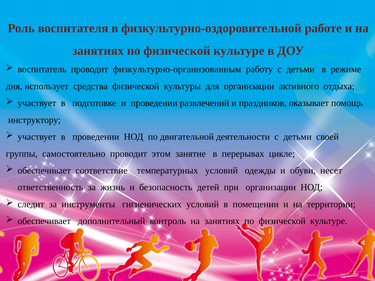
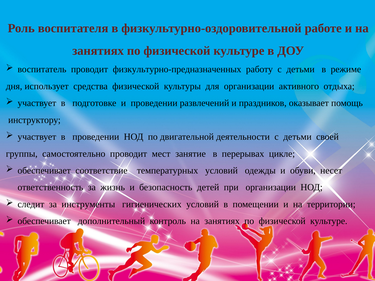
физкультурно-организованным: физкультурно-организованным -> физкультурно-предназначенных
этом: этом -> мест
